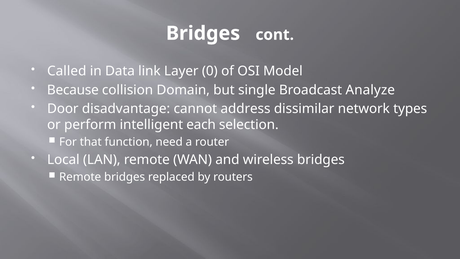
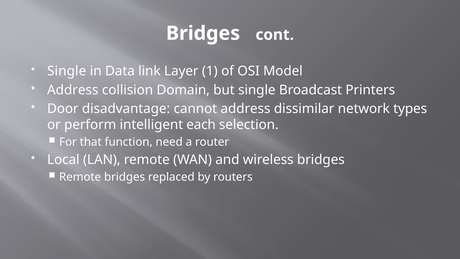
Called at (67, 71): Called -> Single
0: 0 -> 1
Because at (73, 90): Because -> Address
Analyze: Analyze -> Printers
